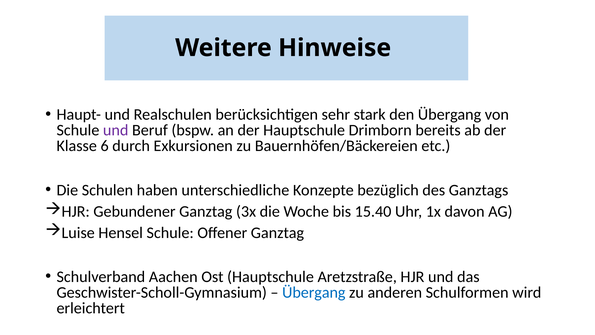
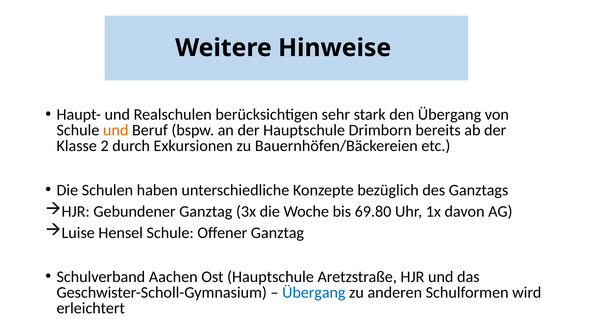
und at (116, 130) colour: purple -> orange
6: 6 -> 2
15.40: 15.40 -> 69.80
